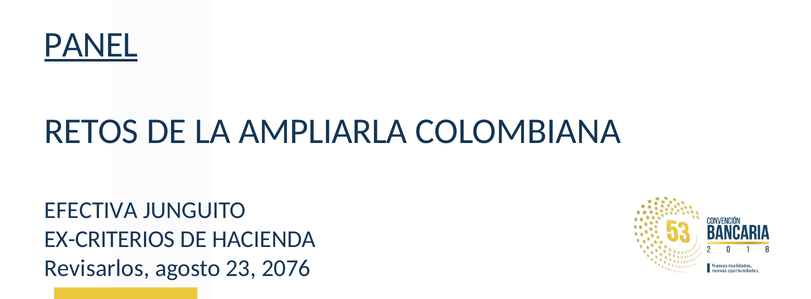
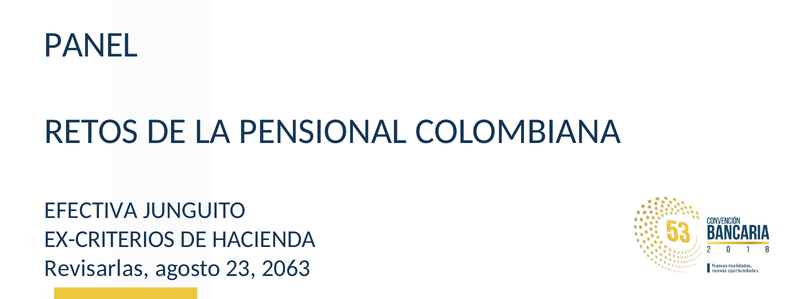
PANEL underline: present -> none
AMPLIARLA: AMPLIARLA -> PENSIONAL
Revisarlos: Revisarlos -> Revisarlas
2076: 2076 -> 2063
